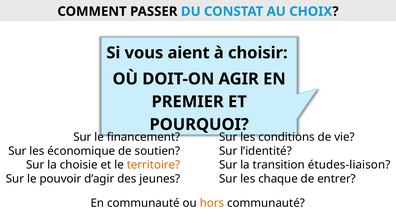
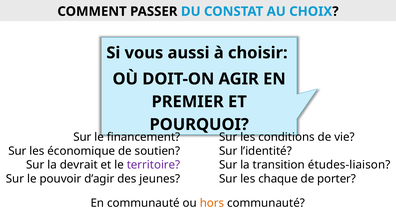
aient: aient -> aussi
choisie: choisie -> devrait
territoire colour: orange -> purple
entrer: entrer -> porter
